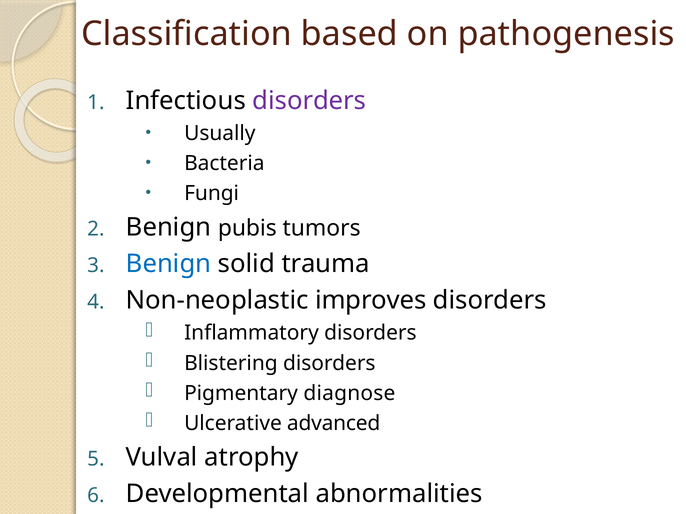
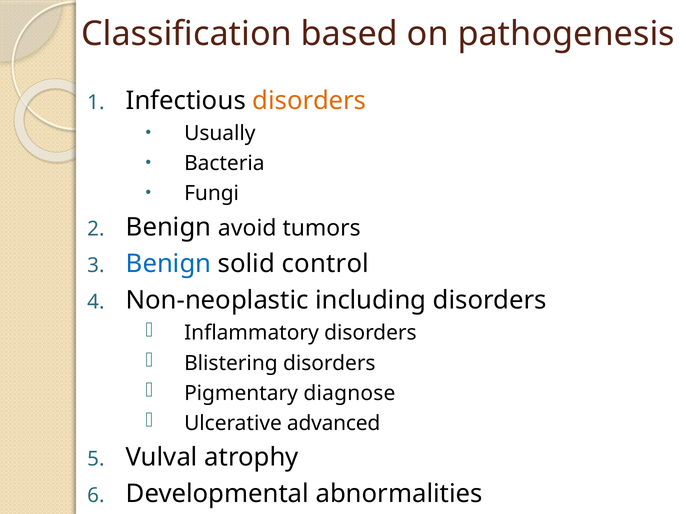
disorders at (309, 101) colour: purple -> orange
pubis: pubis -> avoid
trauma: trauma -> control
improves: improves -> including
